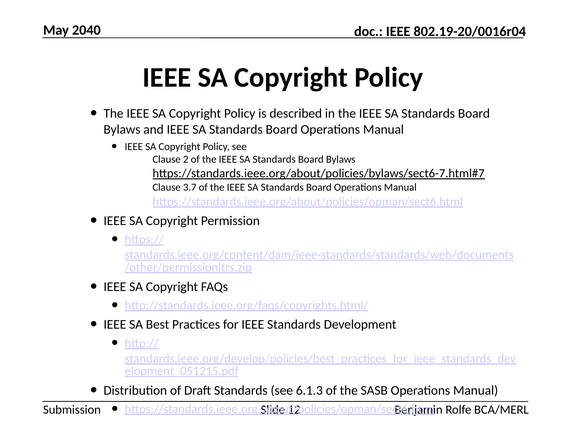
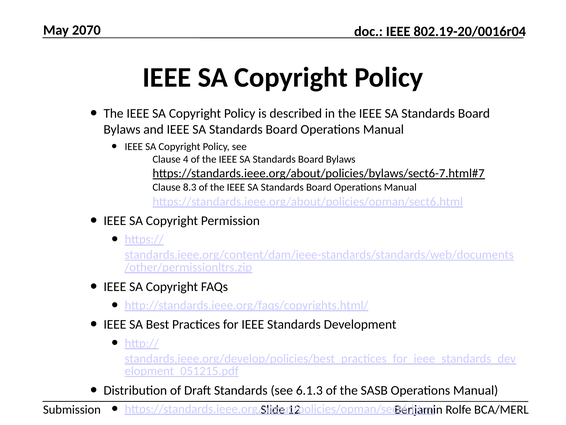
2040: 2040 -> 2070
2: 2 -> 4
3.7: 3.7 -> 8.3
